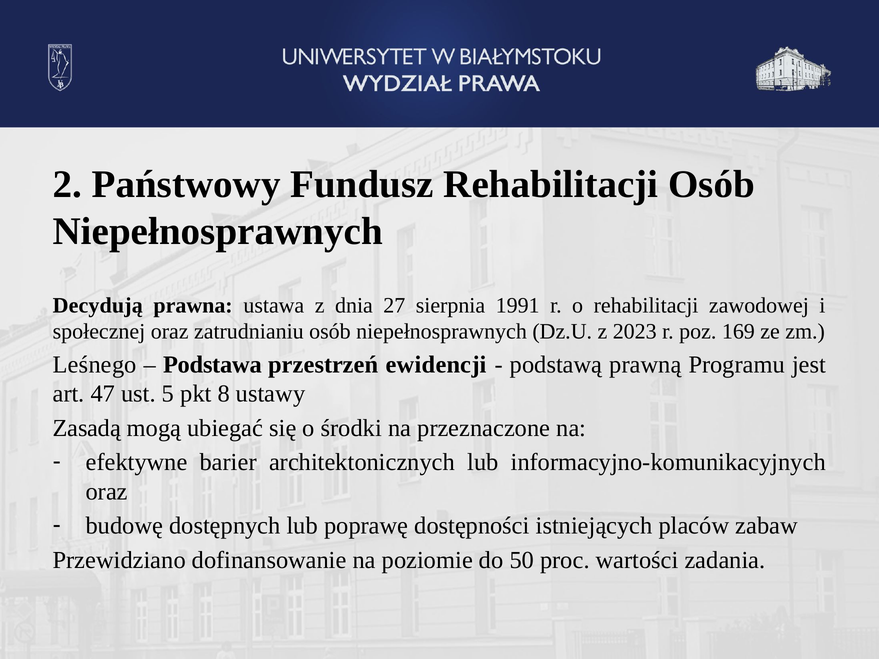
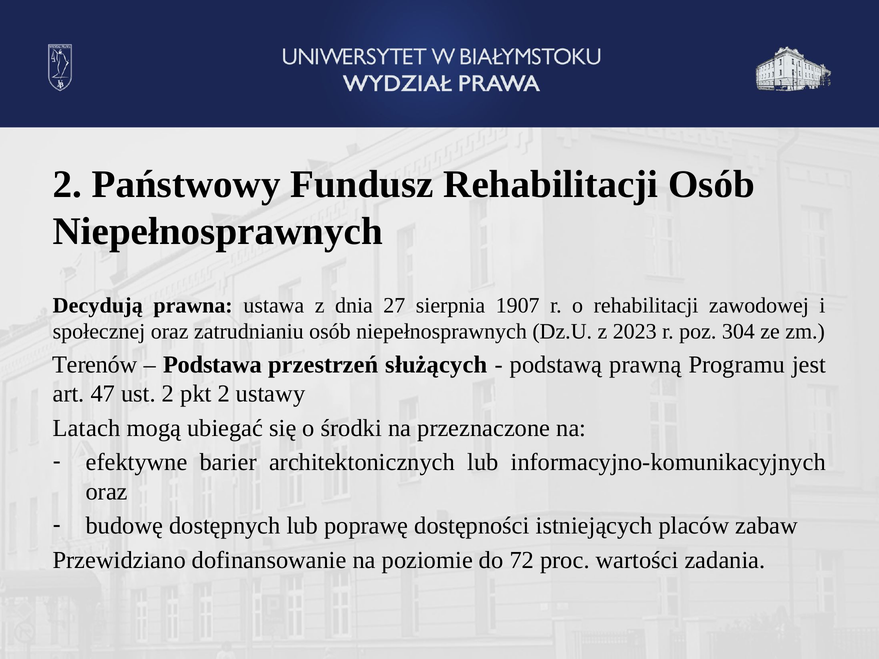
1991: 1991 -> 1907
169: 169 -> 304
Leśnego: Leśnego -> Terenów
ewidencji: ewidencji -> służących
ust 5: 5 -> 2
pkt 8: 8 -> 2
Zasadą: Zasadą -> Latach
50: 50 -> 72
